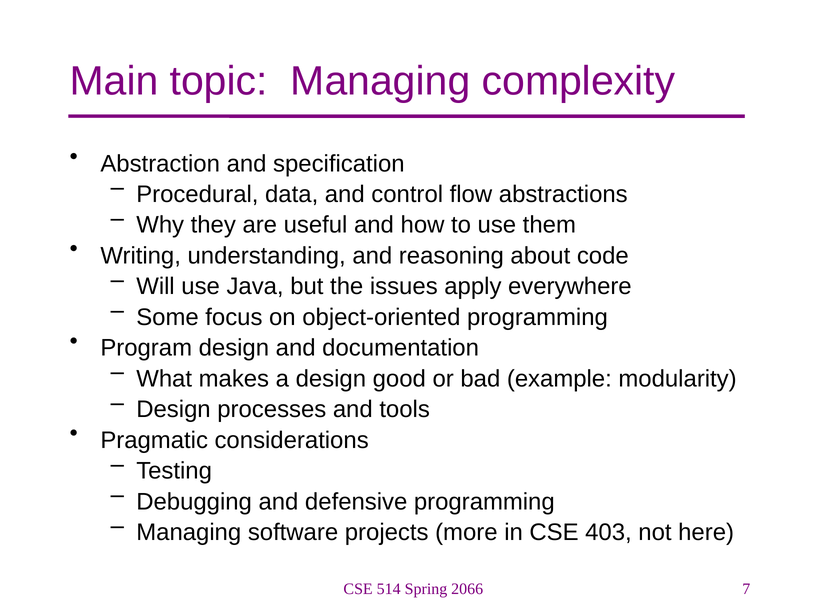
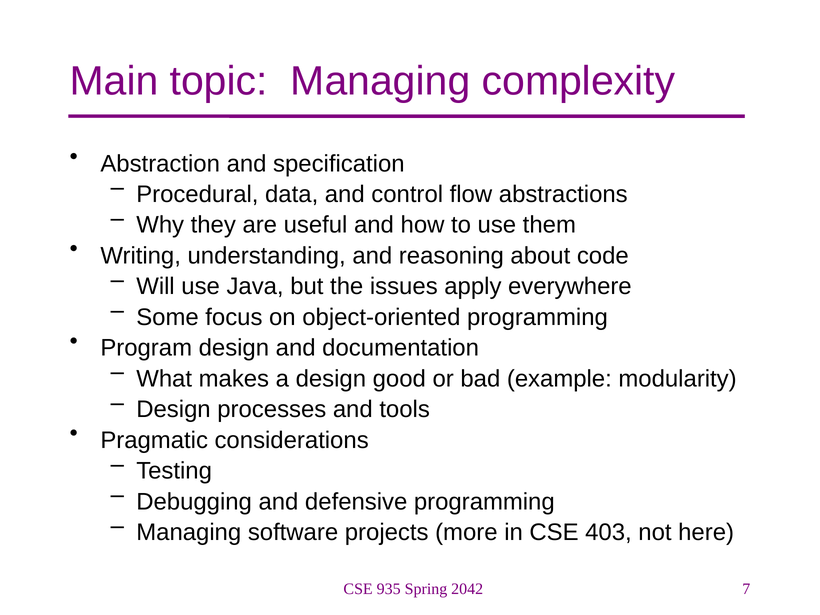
514: 514 -> 935
2066: 2066 -> 2042
